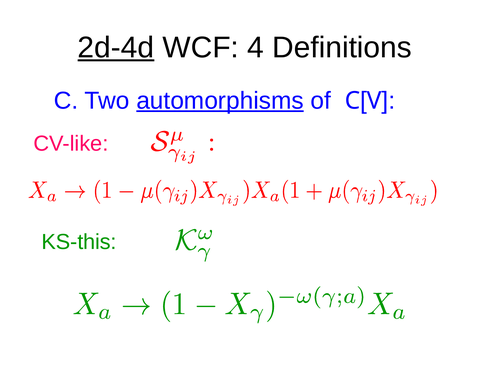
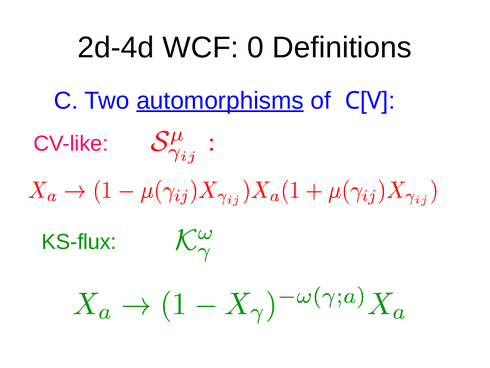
2d-4d underline: present -> none
4: 4 -> 0
KS-this: KS-this -> KS-flux
